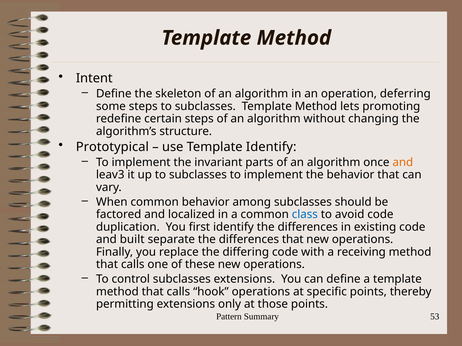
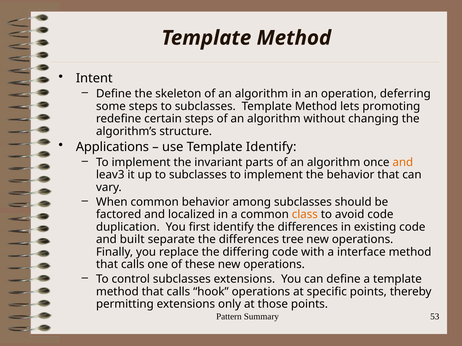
Prototypical: Prototypical -> Applications
class colour: blue -> orange
differences that: that -> tree
receiving: receiving -> interface
